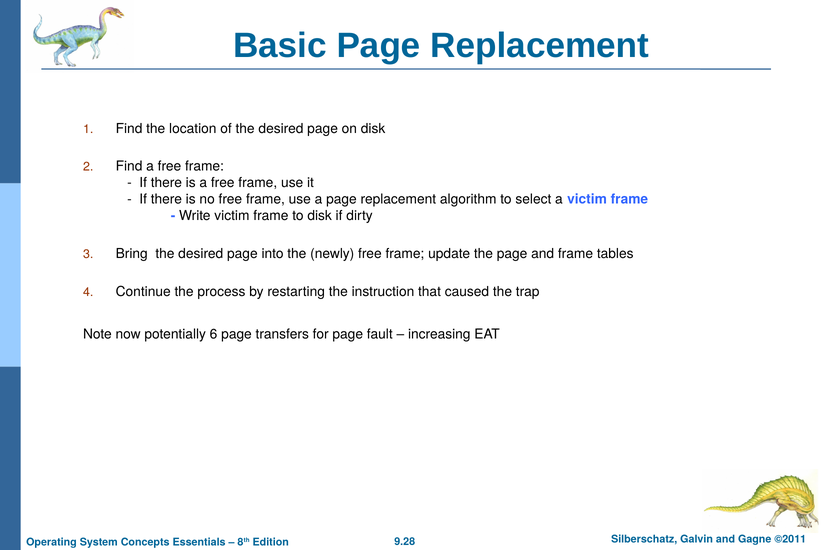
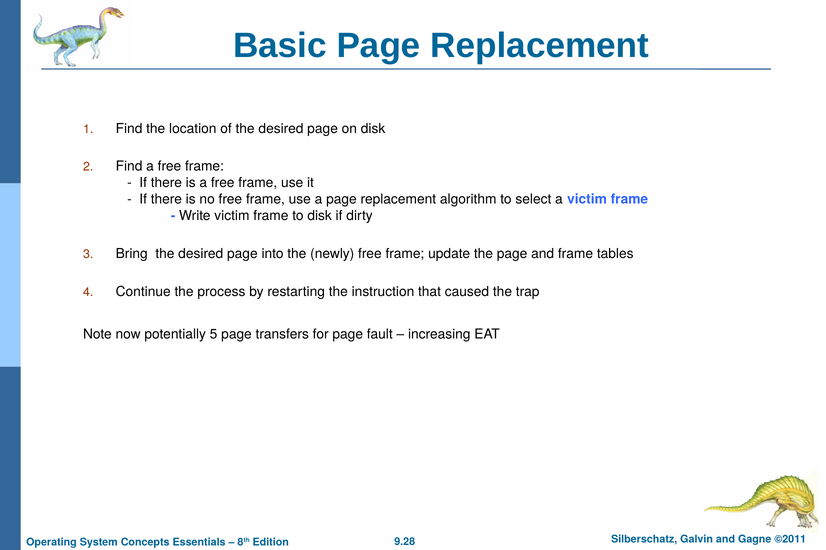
6: 6 -> 5
